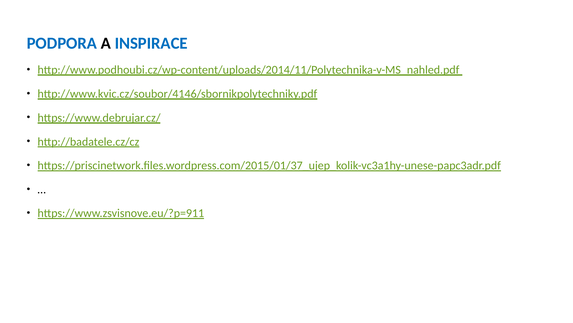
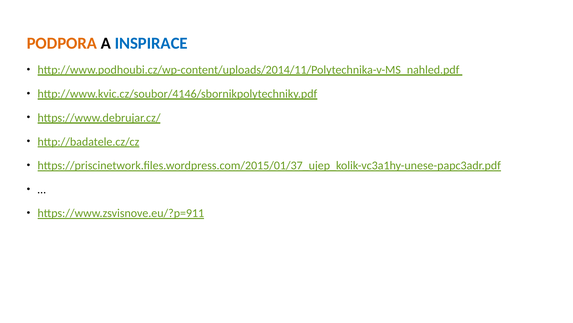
PODPORA colour: blue -> orange
